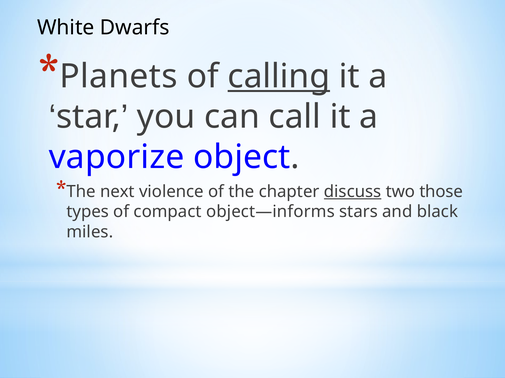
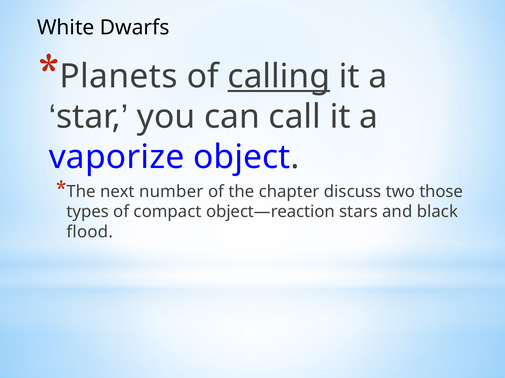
violence: violence -> number
discuss underline: present -> none
object—informs: object—informs -> object—reaction
miles: miles -> flood
